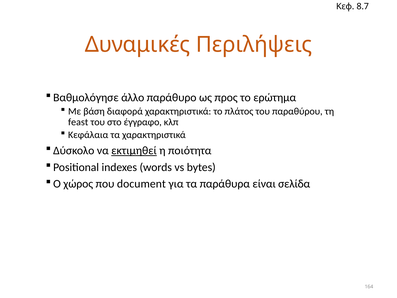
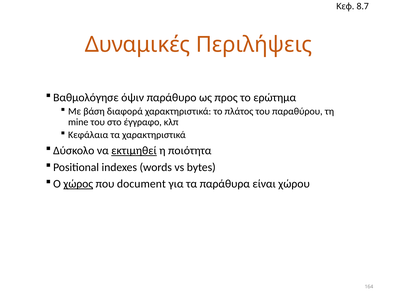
άλλο: άλλο -> όψιν
feast: feast -> mine
χώρος underline: none -> present
σελίδα: σελίδα -> χώρου
